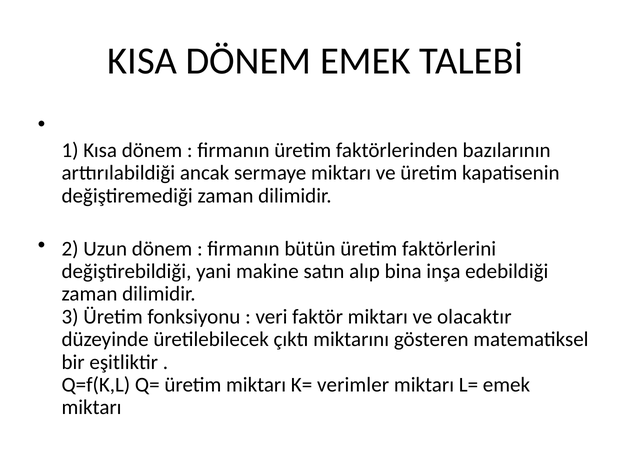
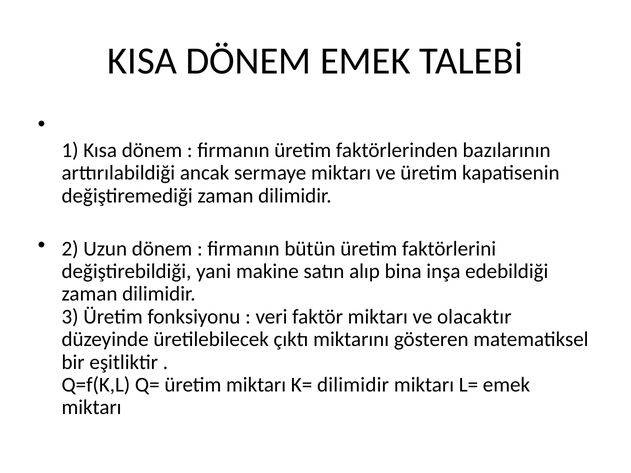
K= verimler: verimler -> dilimidir
